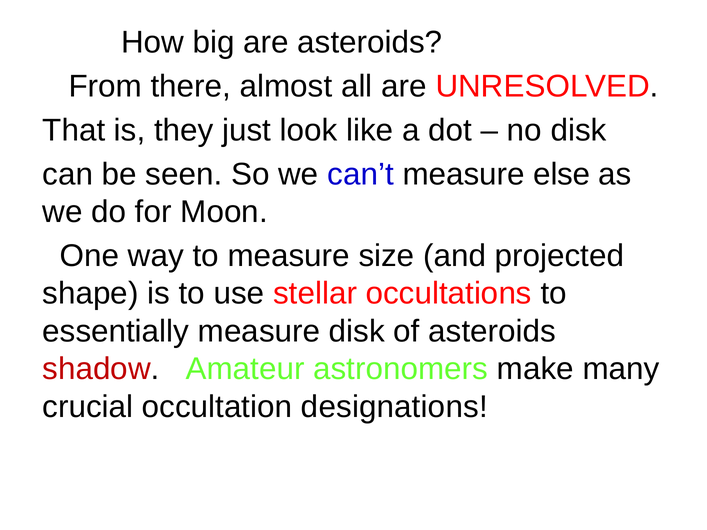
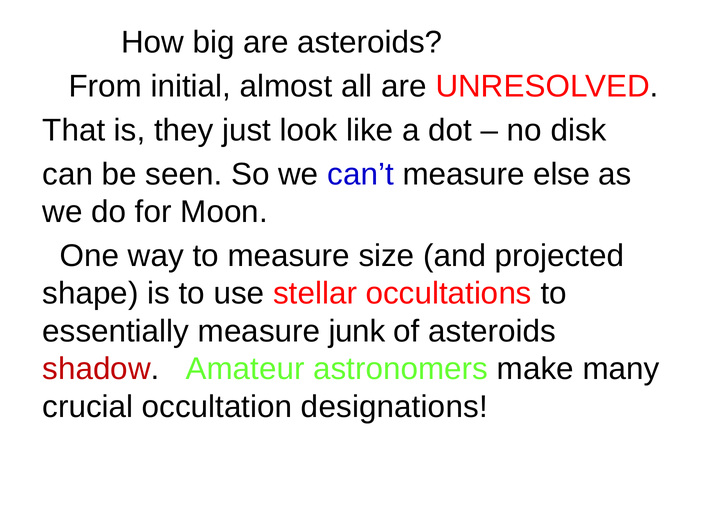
there: there -> initial
measure disk: disk -> junk
